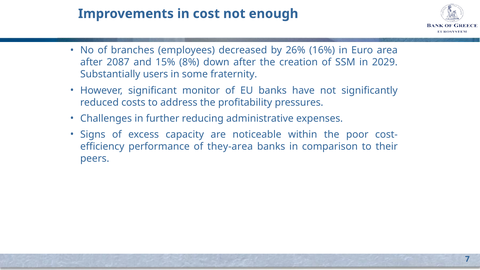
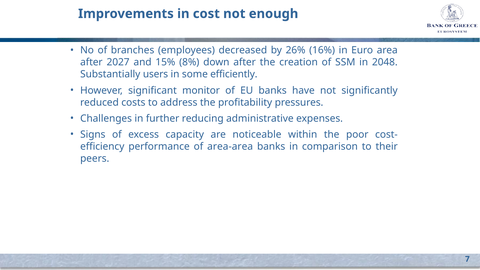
2087: 2087 -> 2027
2029: 2029 -> 2048
fraternity: fraternity -> efficiently
they-area: they-area -> area-area
